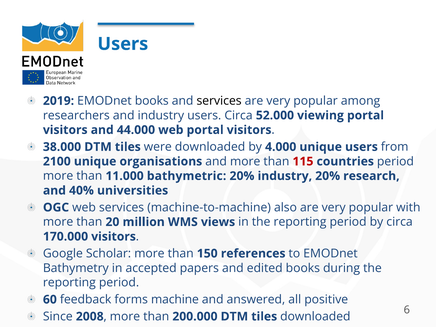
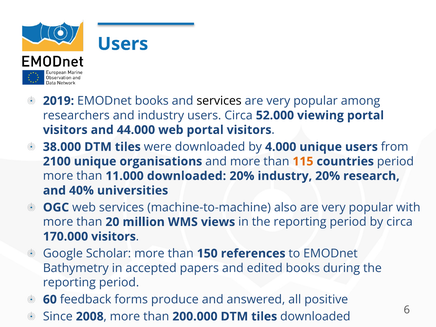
115 colour: red -> orange
11.000 bathymetric: bathymetric -> downloaded
machine: machine -> produce
